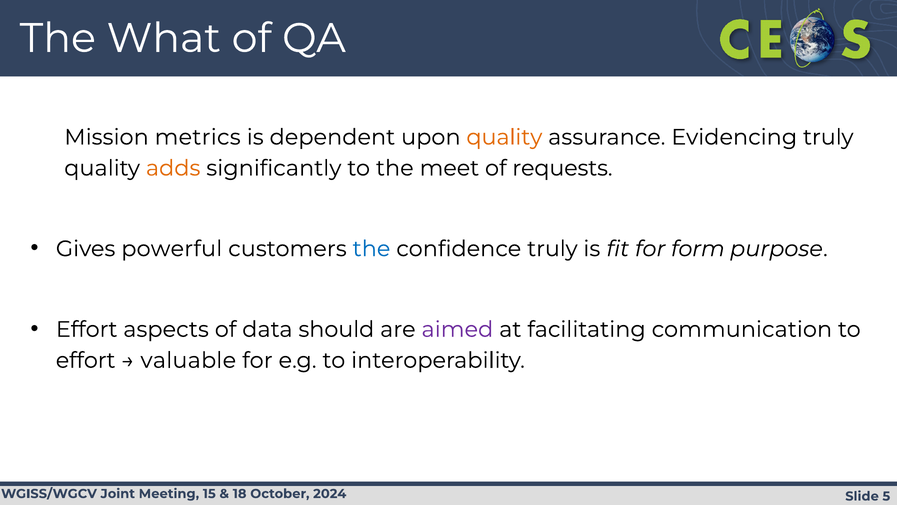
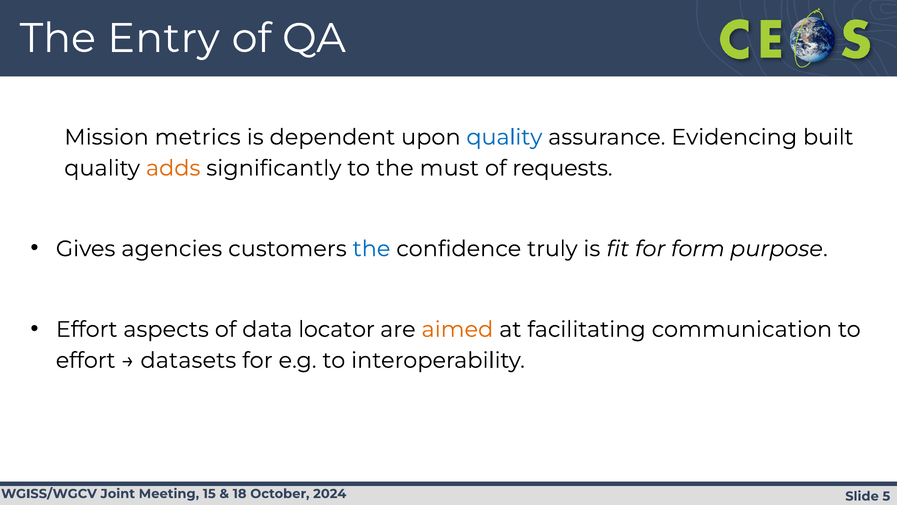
What: What -> Entry
quality at (504, 137) colour: orange -> blue
Evidencing truly: truly -> built
meet: meet -> must
powerful: powerful -> agencies
should: should -> locator
aimed colour: purple -> orange
valuable: valuable -> datasets
